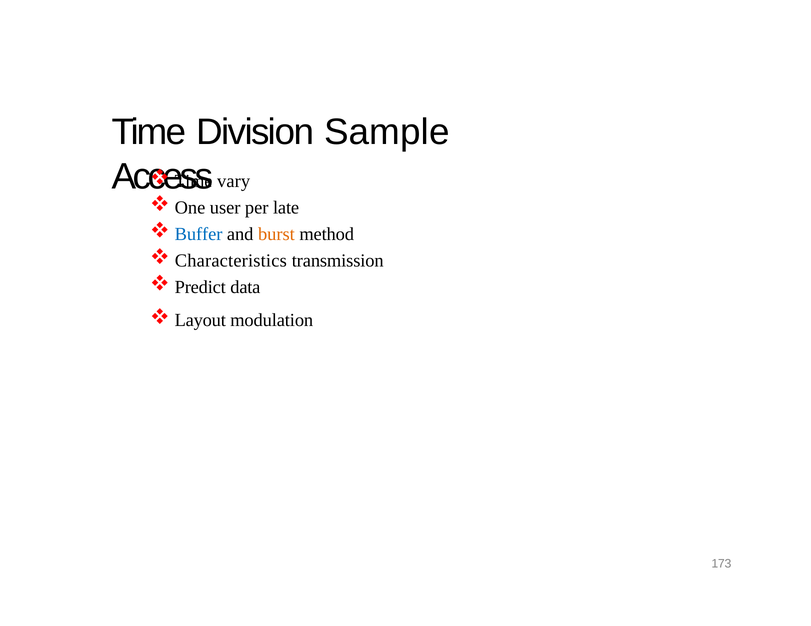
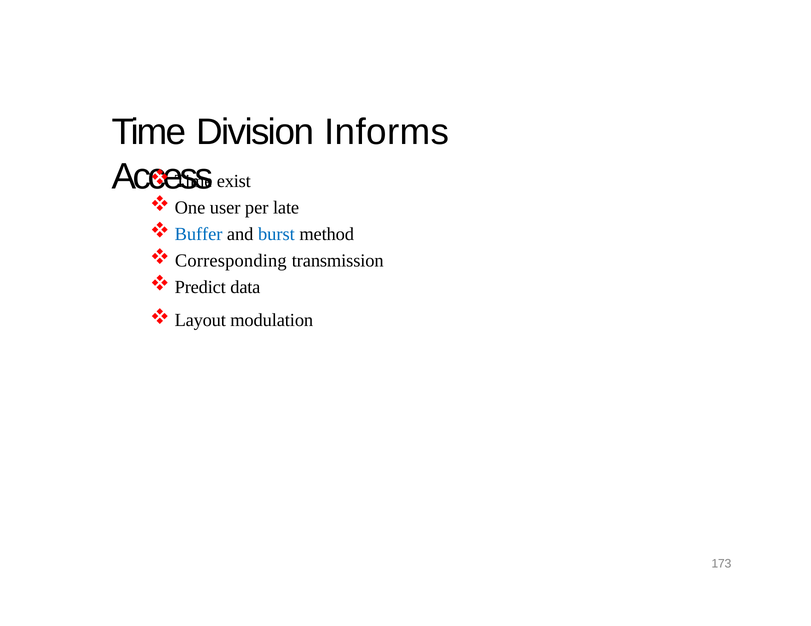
Sample: Sample -> Informs
vary: vary -> exist
burst colour: orange -> blue
Characteristics: Characteristics -> Corresponding
